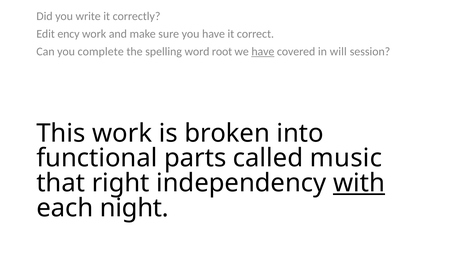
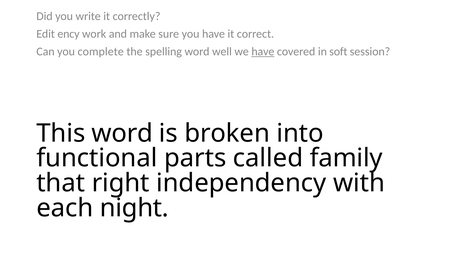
root: root -> well
will: will -> soft
This work: work -> word
music: music -> family
with underline: present -> none
